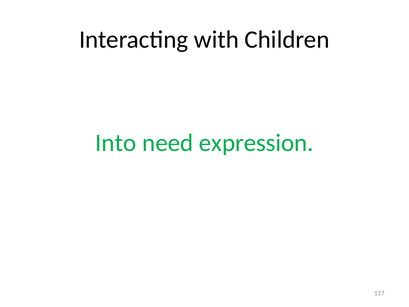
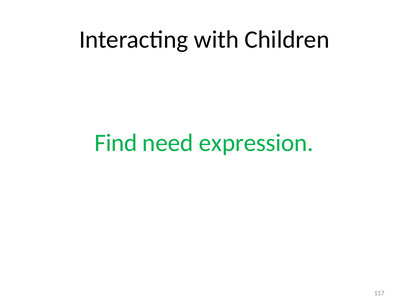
Into: Into -> Find
